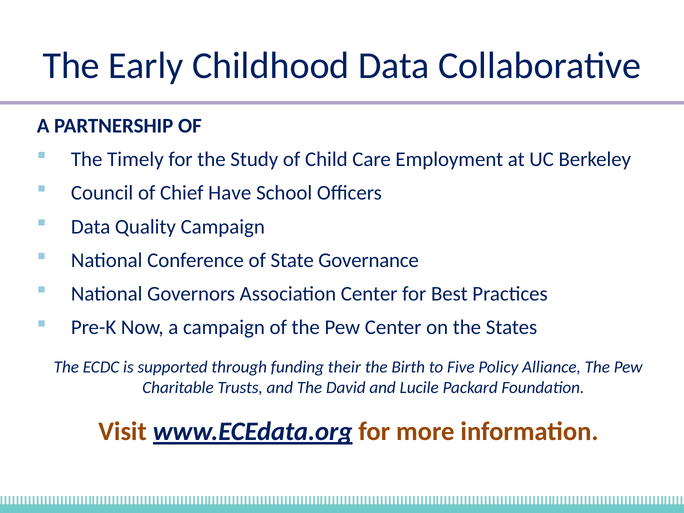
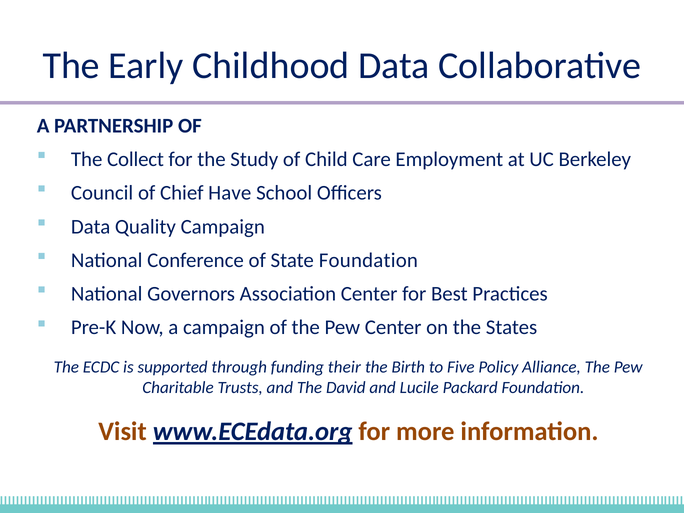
Timely: Timely -> Collect
State Governance: Governance -> Foundation
